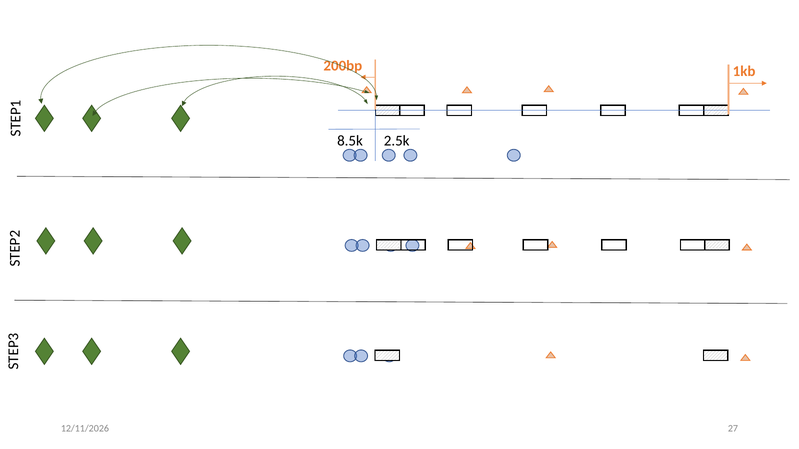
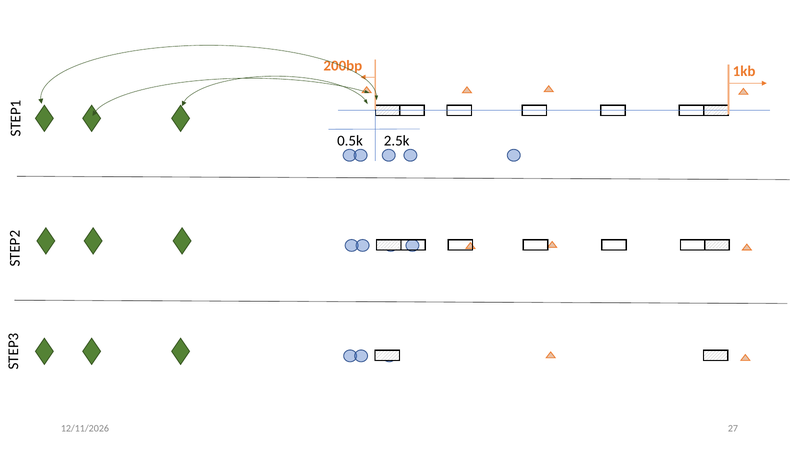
8.5k: 8.5k -> 0.5k
